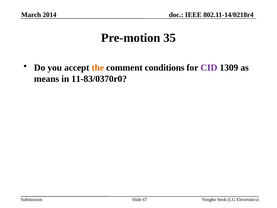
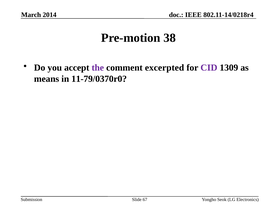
35: 35 -> 38
the colour: orange -> purple
conditions: conditions -> excerpted
11-83/0370r0: 11-83/0370r0 -> 11-79/0370r0
